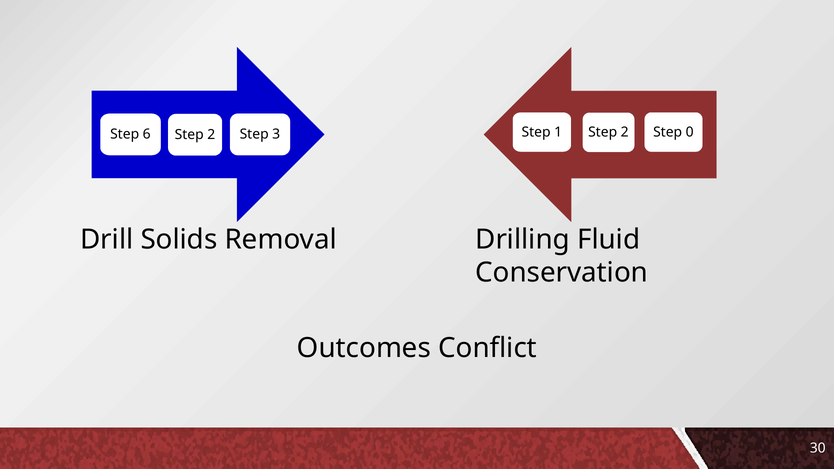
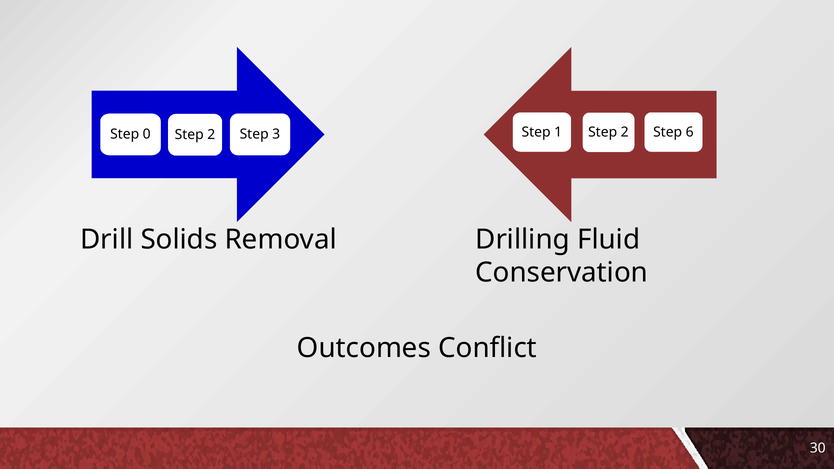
6: 6 -> 0
0: 0 -> 6
